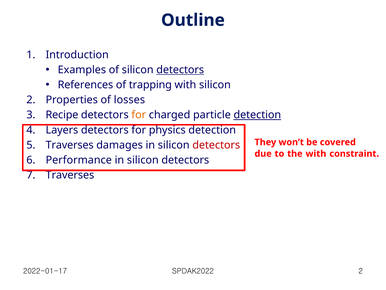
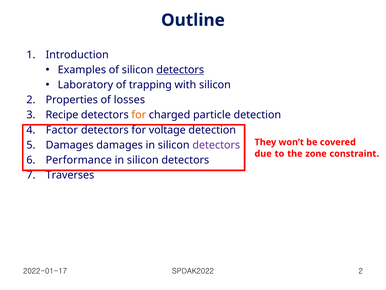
References: References -> Laboratory
detection at (257, 115) underline: present -> none
Layers: Layers -> Factor
physics: physics -> voltage
Traverses at (70, 145): Traverses -> Damages
detectors at (216, 145) colour: red -> purple
the with: with -> zone
